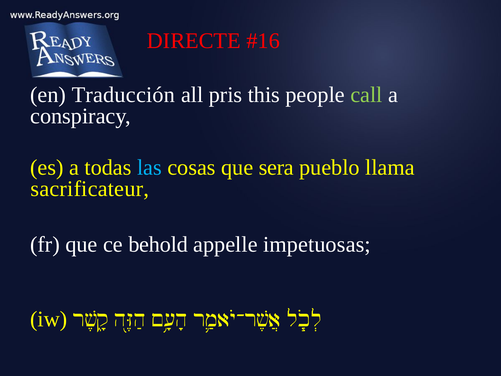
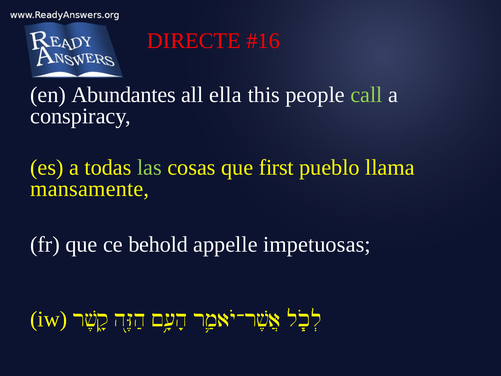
Traducción: Traducción -> Abundantes
pris: pris -> ella
las colour: light blue -> light green
sera: sera -> first
sacrificateur: sacrificateur -> mansamente
